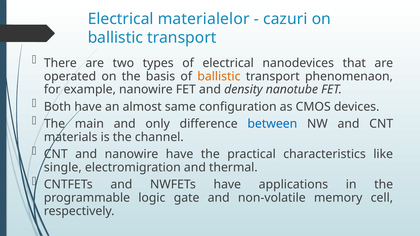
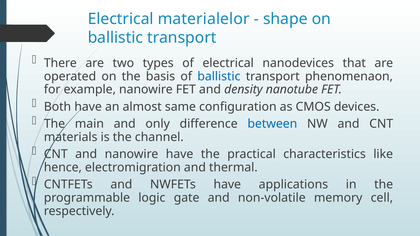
cazuri: cazuri -> shape
ballistic at (219, 76) colour: orange -> blue
single: single -> hence
